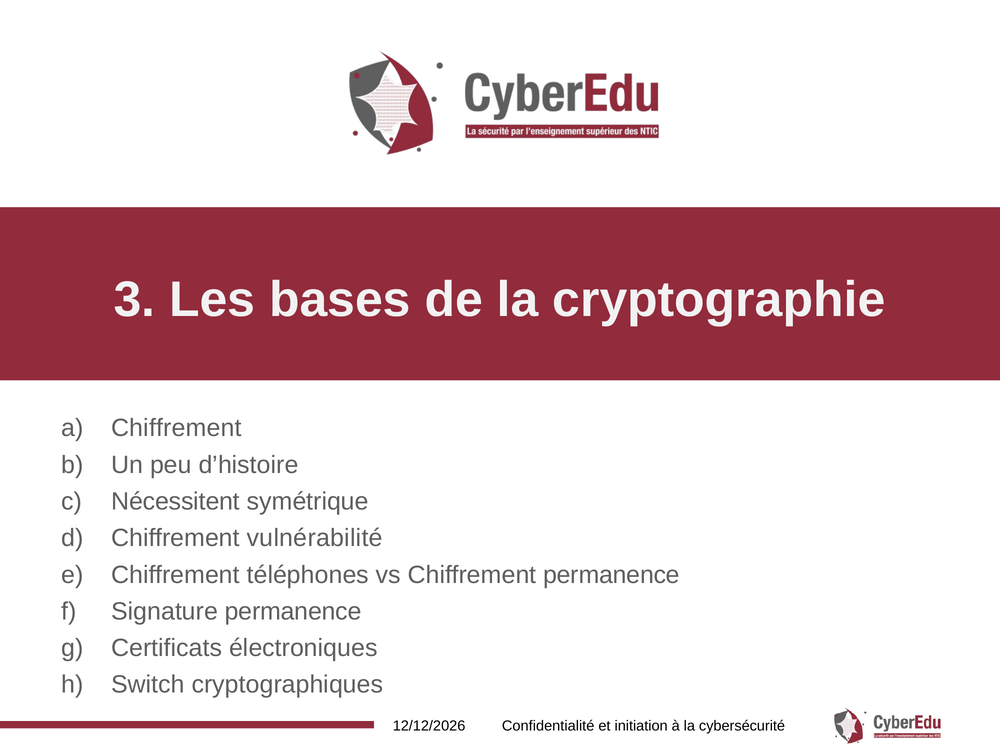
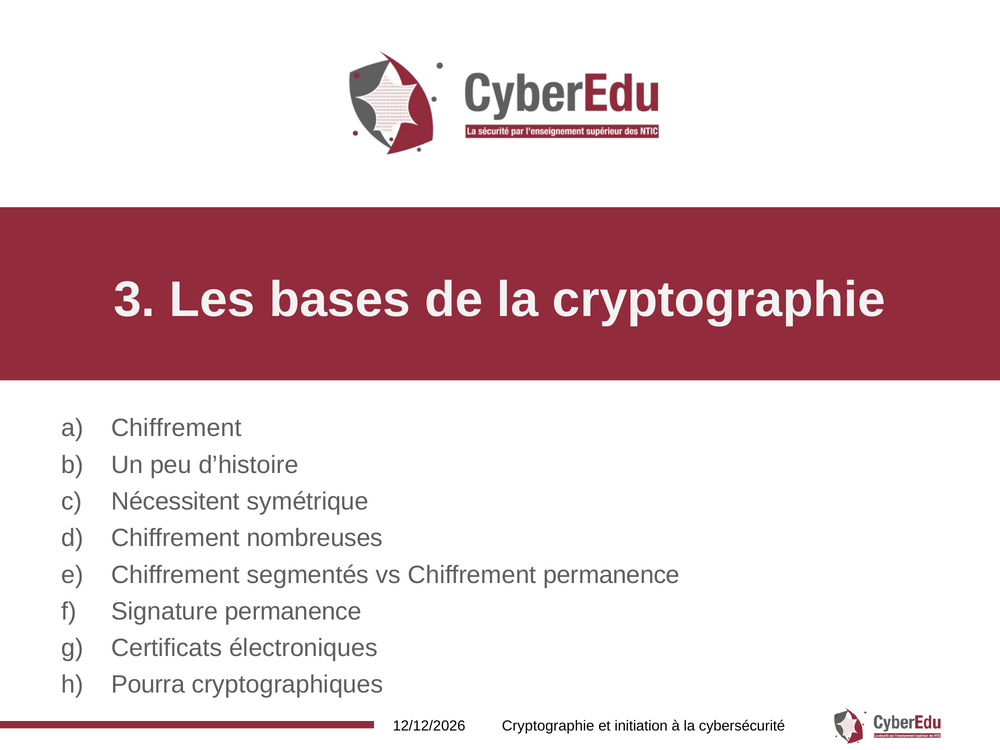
vulnérabilité: vulnérabilité -> nombreuses
téléphones: téléphones -> segmentés
Switch: Switch -> Pourra
Confidentialité at (548, 726): Confidentialité -> Cryptographie
